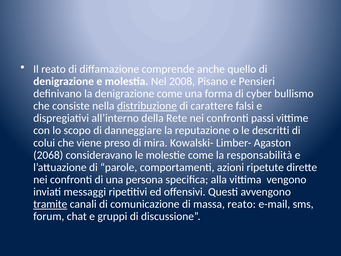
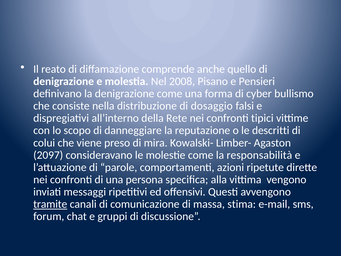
distribuzione underline: present -> none
carattere: carattere -> dosaggio
passi: passi -> tipici
2068: 2068 -> 2097
massa reato: reato -> stima
